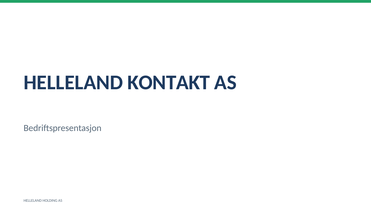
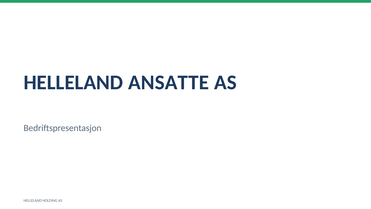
KONTAKT: KONTAKT -> ANSATTE
